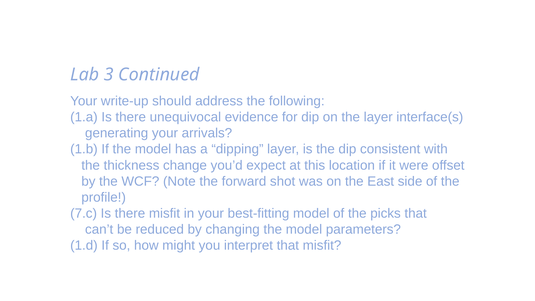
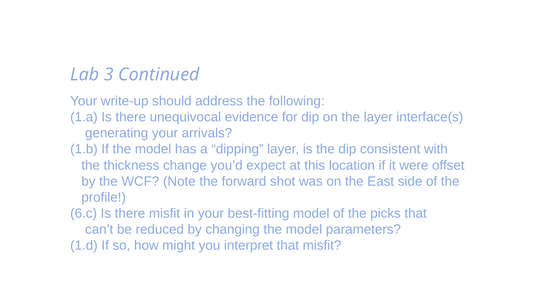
7.c: 7.c -> 6.c
